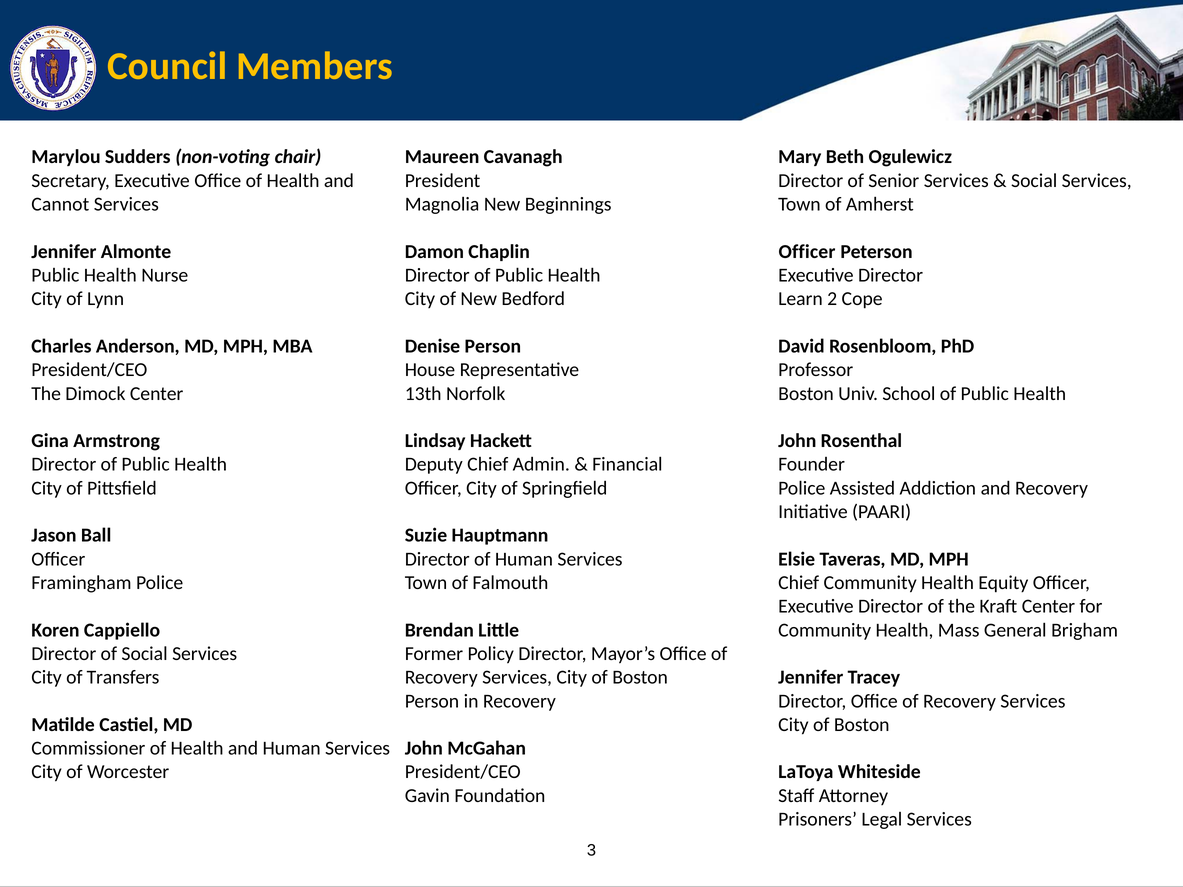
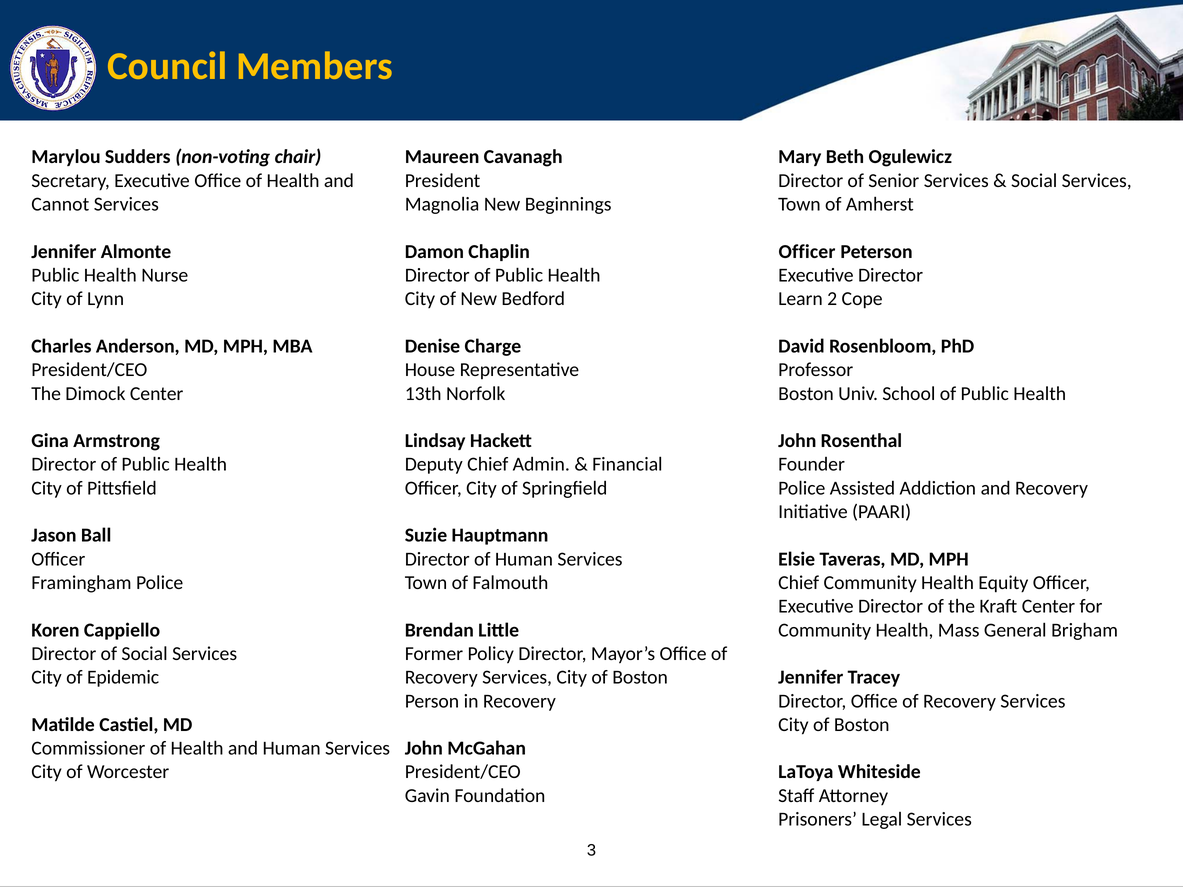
Denise Person: Person -> Charge
Transfers: Transfers -> Epidemic
